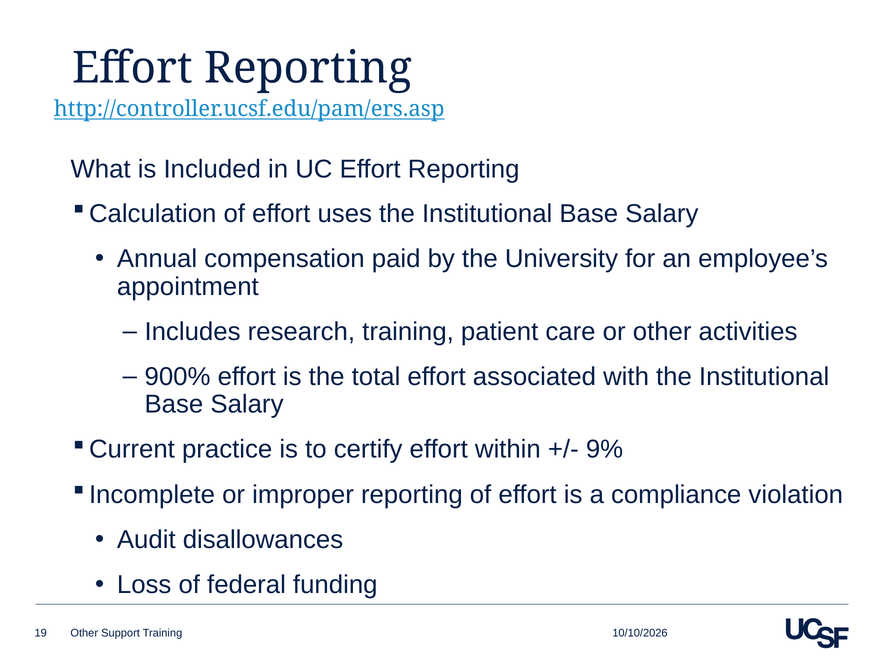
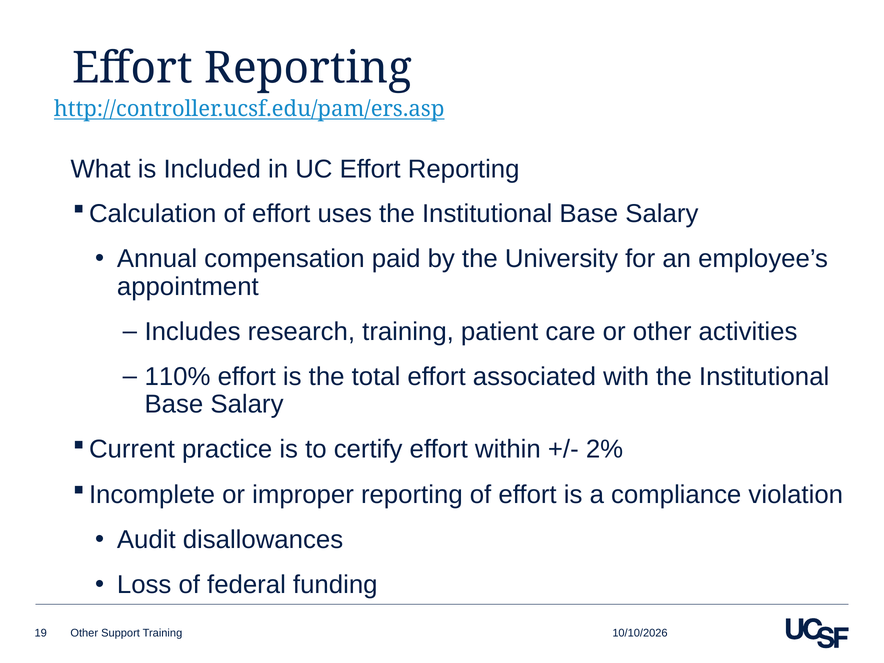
900%: 900% -> 110%
9%: 9% -> 2%
